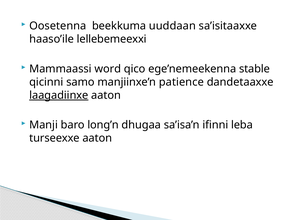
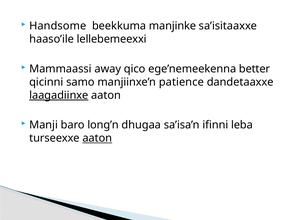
Oosetenna: Oosetenna -> Handsome
uuddaan: uuddaan -> manjinke
word: word -> away
stable: stable -> better
aaton at (97, 138) underline: none -> present
